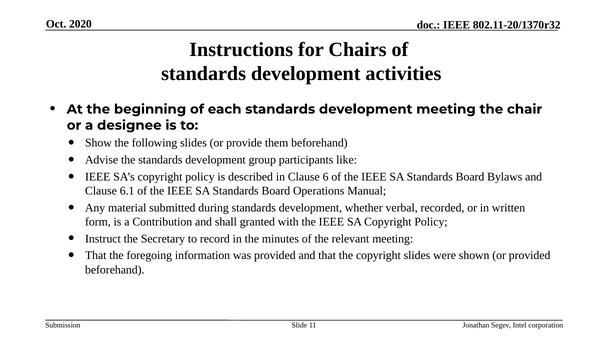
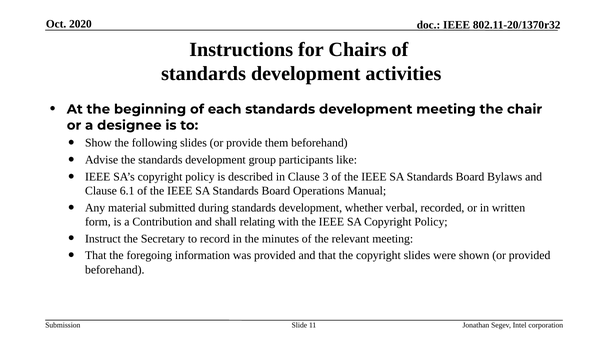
6: 6 -> 3
granted: granted -> relating
